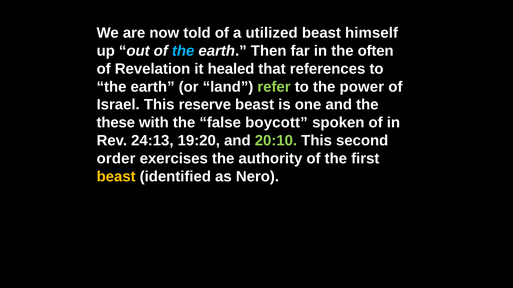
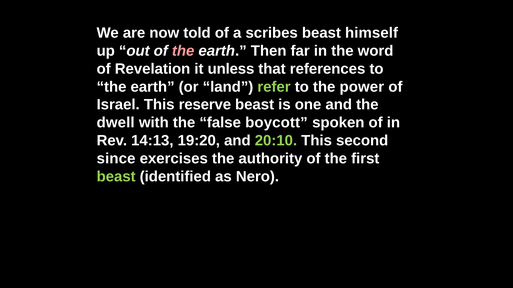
utilized: utilized -> scribes
the at (183, 51) colour: light blue -> pink
often: often -> word
healed: healed -> unless
these: these -> dwell
24:13: 24:13 -> 14:13
order: order -> since
beast at (116, 177) colour: yellow -> light green
